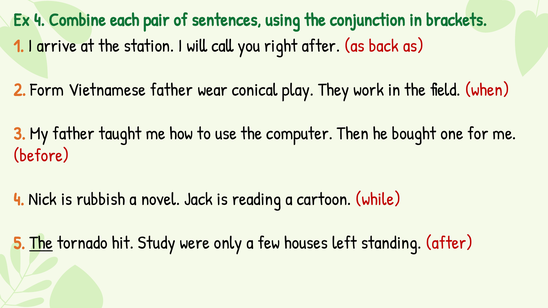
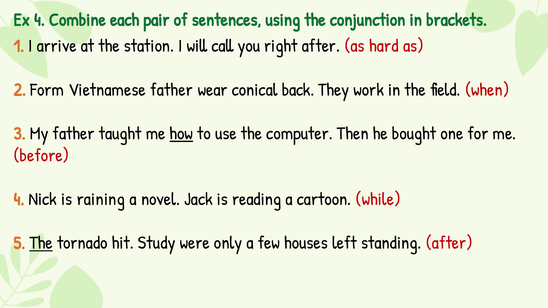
back: back -> hard
play: play -> back
how underline: none -> present
rubbish: rubbish -> raining
